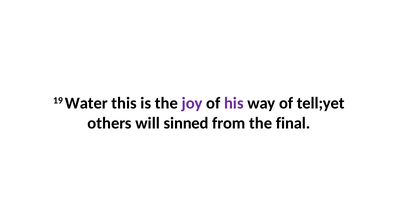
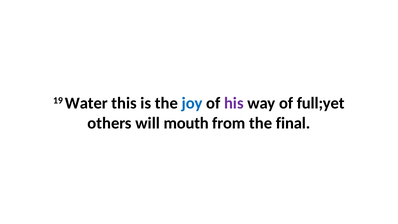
joy colour: purple -> blue
tell;yet: tell;yet -> full;yet
sinned: sinned -> mouth
